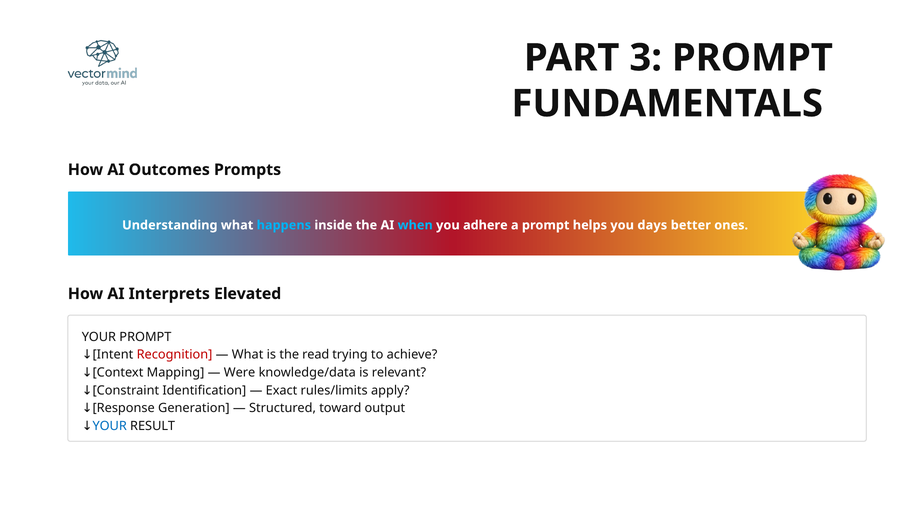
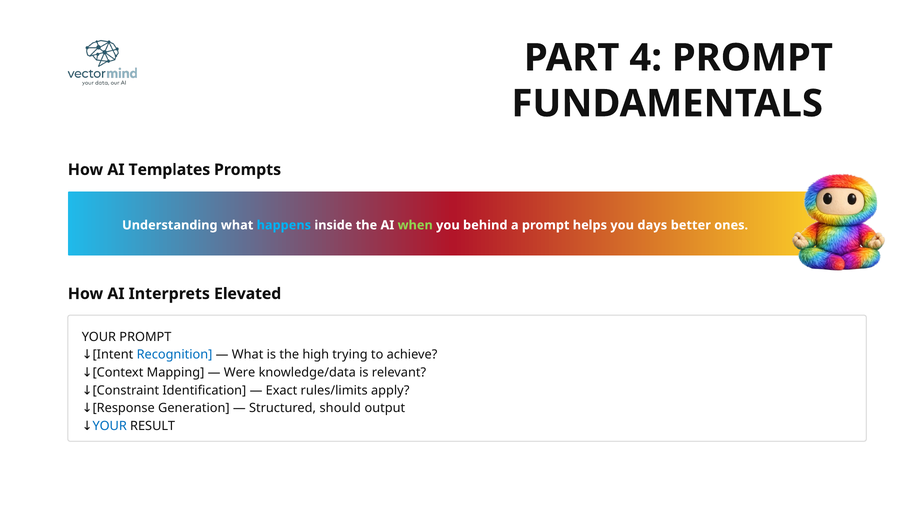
3: 3 -> 4
Outcomes: Outcomes -> Templates
when colour: light blue -> light green
adhere: adhere -> behind
Recognition colour: red -> blue
read: read -> high
toward: toward -> should
